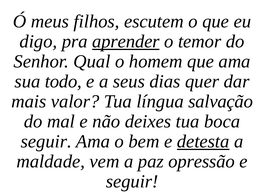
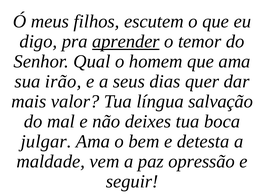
todo: todo -> irão
seguir at (46, 142): seguir -> julgar
detesta underline: present -> none
